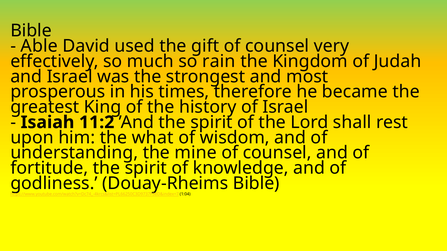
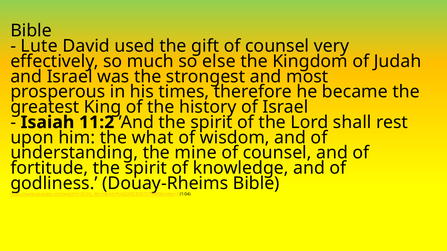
Able: Able -> Lute
rain: rain -> else
